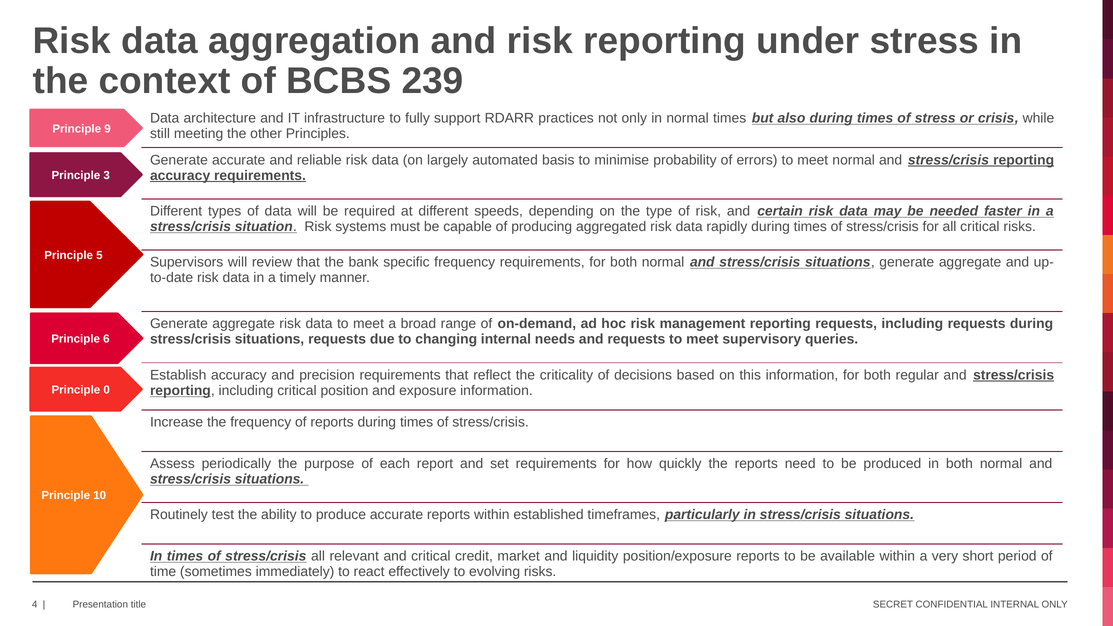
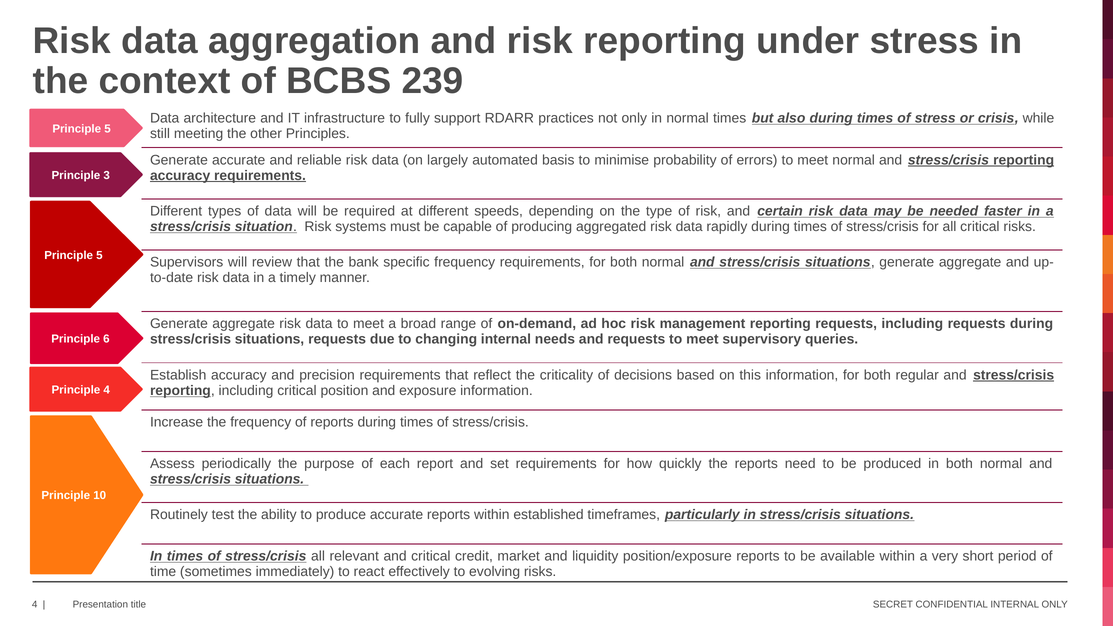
9 at (107, 129): 9 -> 5
Principle 0: 0 -> 4
